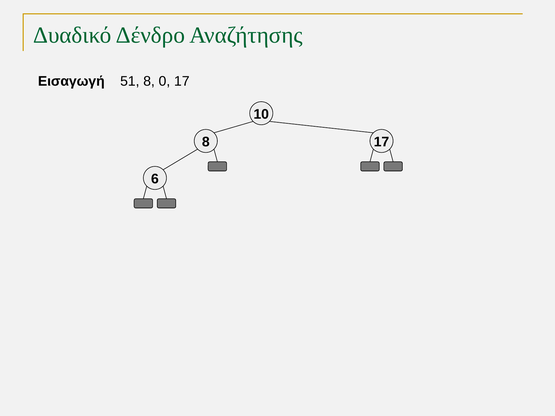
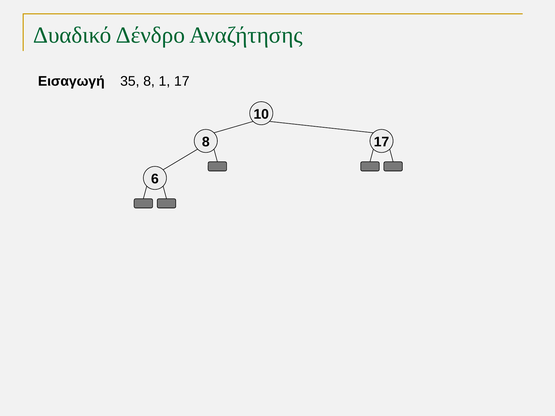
51: 51 -> 35
0: 0 -> 1
